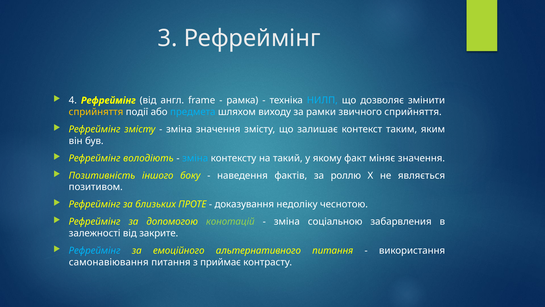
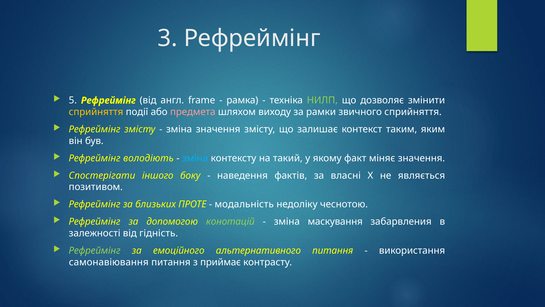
4: 4 -> 5
НИЛП colour: light blue -> light green
предмета colour: light blue -> pink
Позитивність: Позитивність -> Спостерігати
роллю: роллю -> власні
доказування: доказування -> модальність
соціальною: соціальною -> маскування
закрите: закрите -> гідність
Рефреймінг at (95, 250) colour: light blue -> light green
